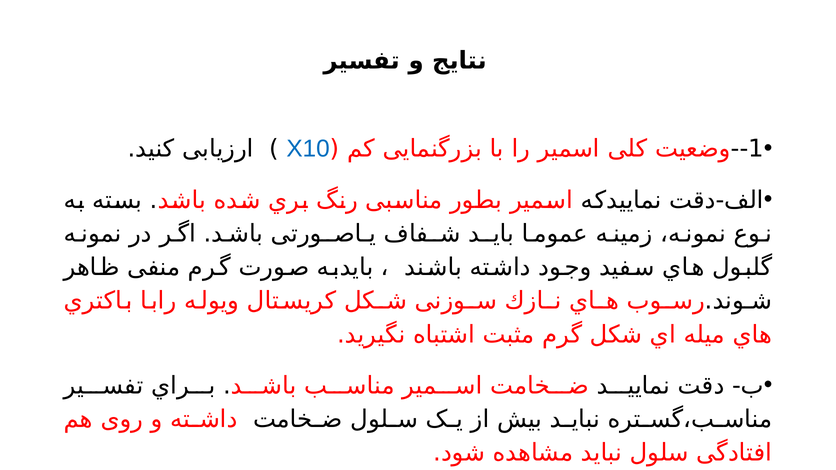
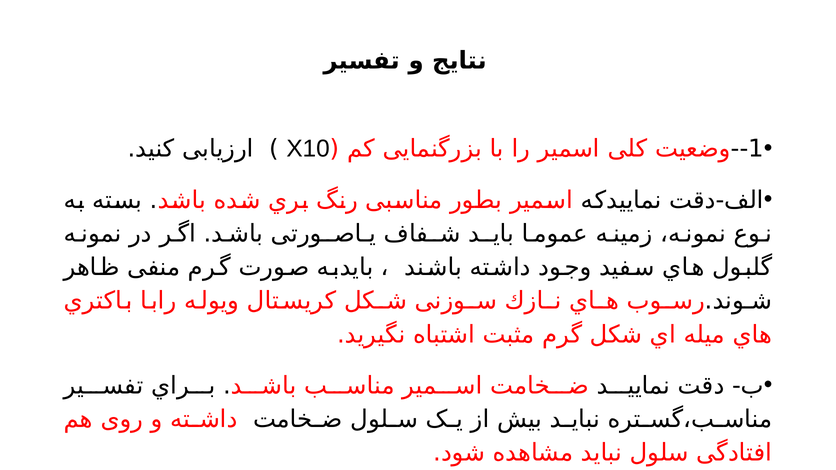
X10 colour: blue -> black
